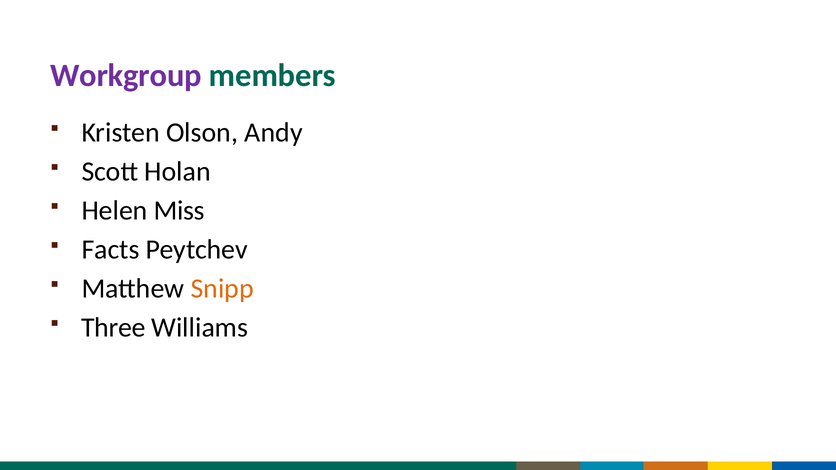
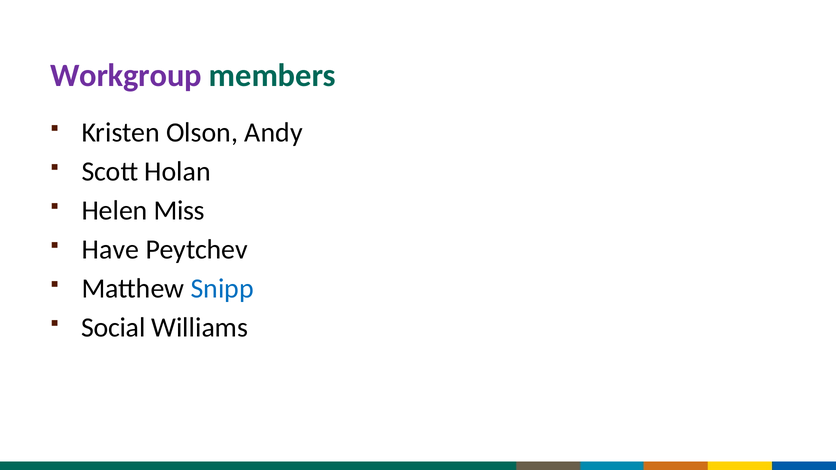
Facts: Facts -> Have
Snipp colour: orange -> blue
Three: Three -> Social
